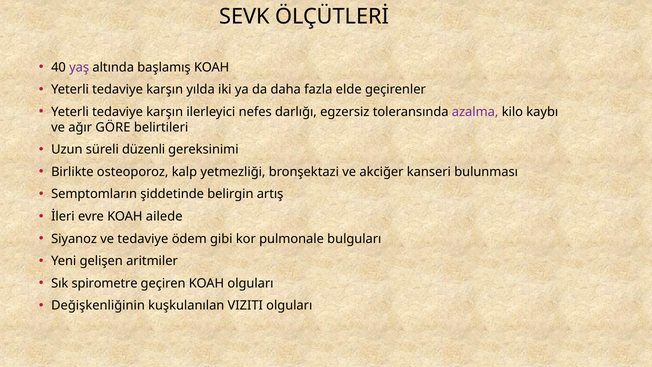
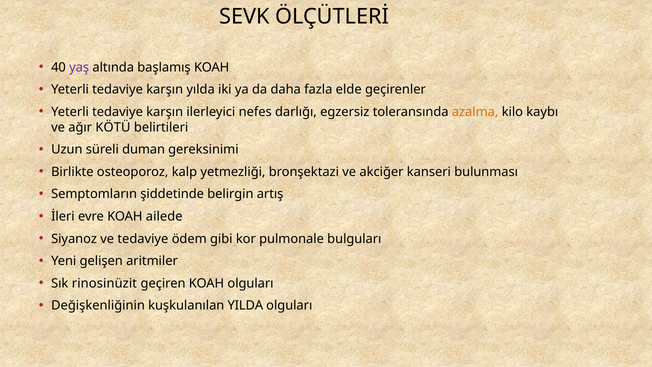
azalma colour: purple -> orange
GÖRE: GÖRE -> KÖTÜ
düzenli: düzenli -> duman
spirometre: spirometre -> rinosinüzit
VIZITI: VIZITI -> YILDA
